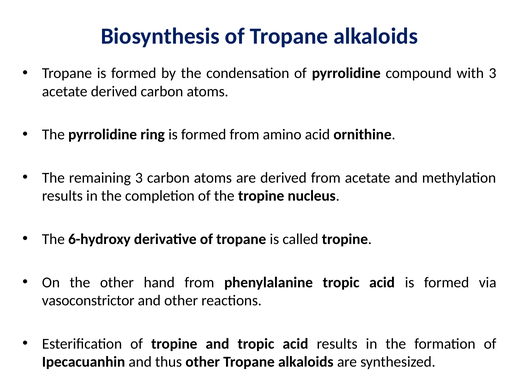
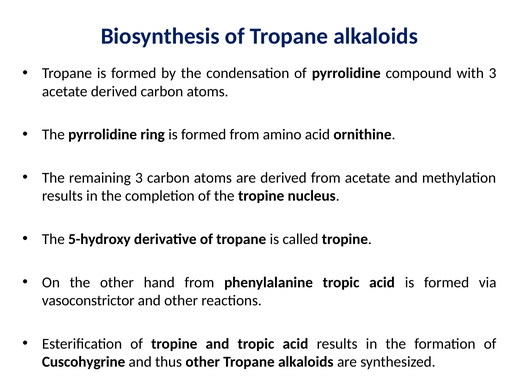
6-hydroxy: 6-hydroxy -> 5-hydroxy
Ipecacuanhin: Ipecacuanhin -> Cuscohygrine
